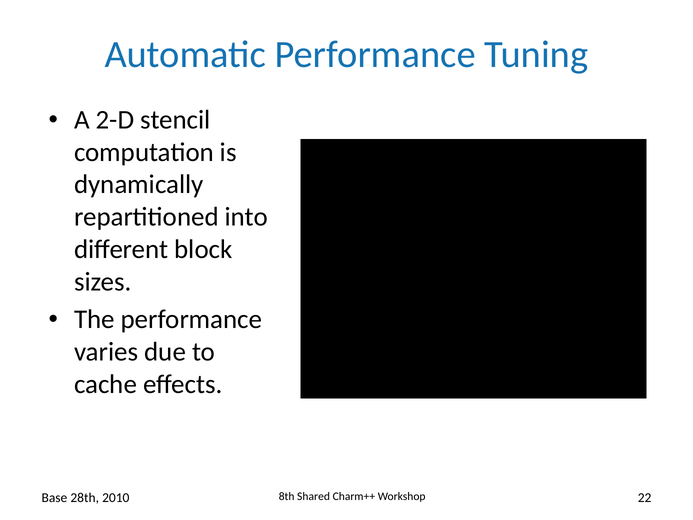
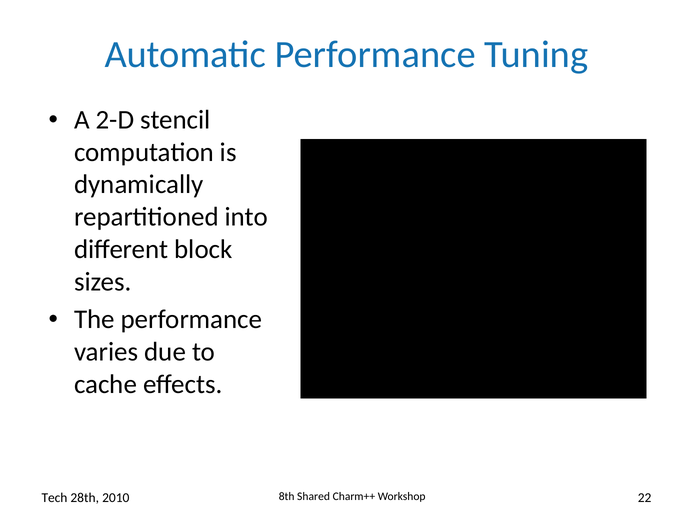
Base: Base -> Tech
